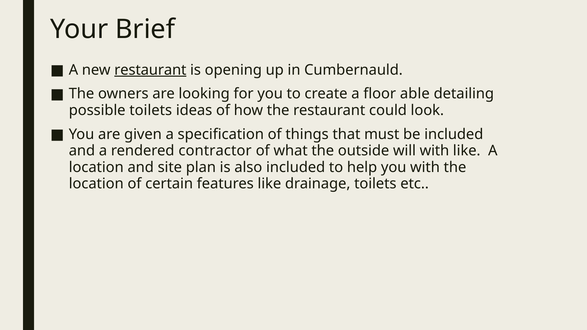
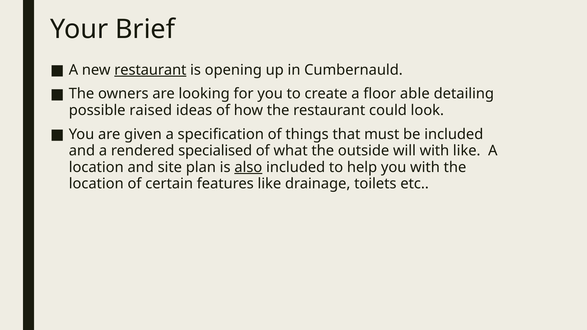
possible toilets: toilets -> raised
contractor: contractor -> specialised
also underline: none -> present
